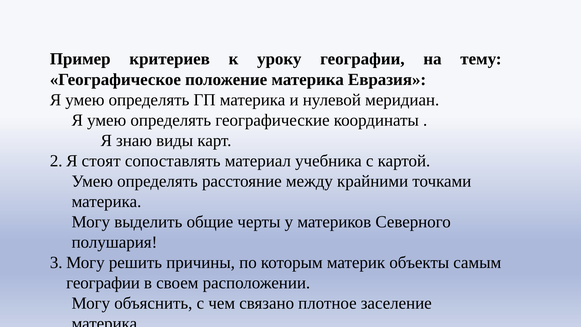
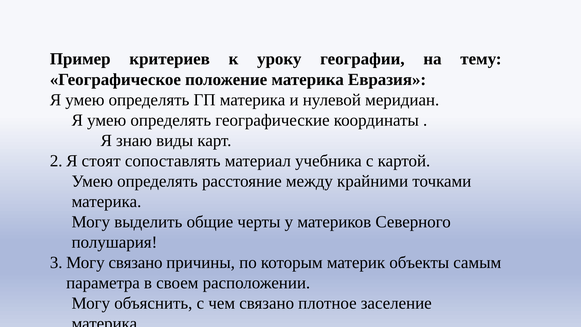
решить at (135, 262): решить -> связано
географии at (103, 283): географии -> параметра
